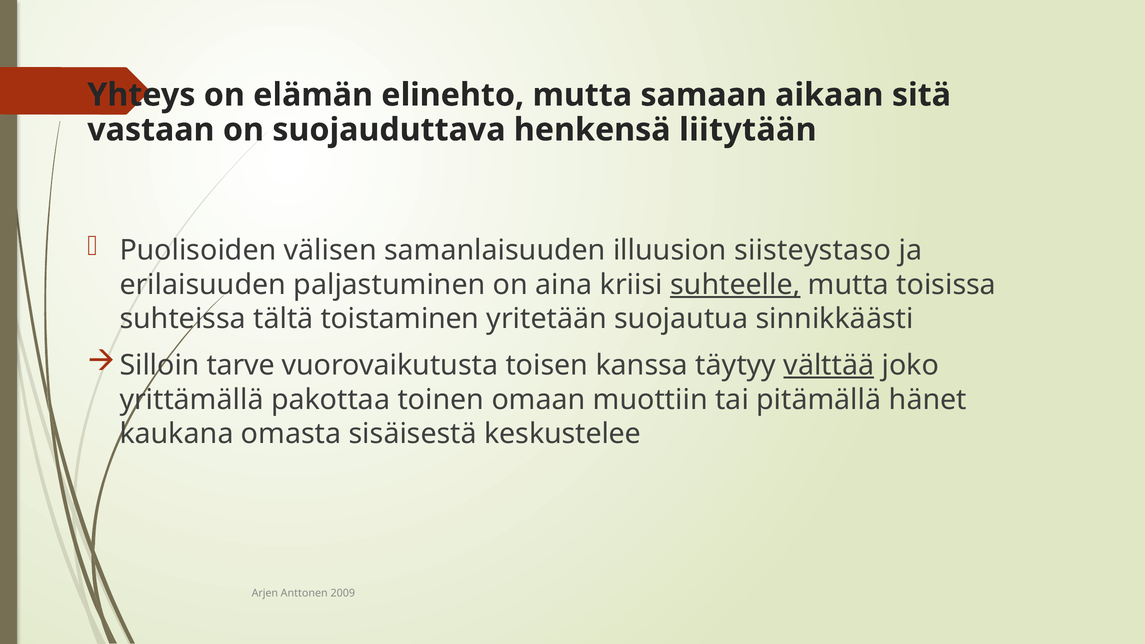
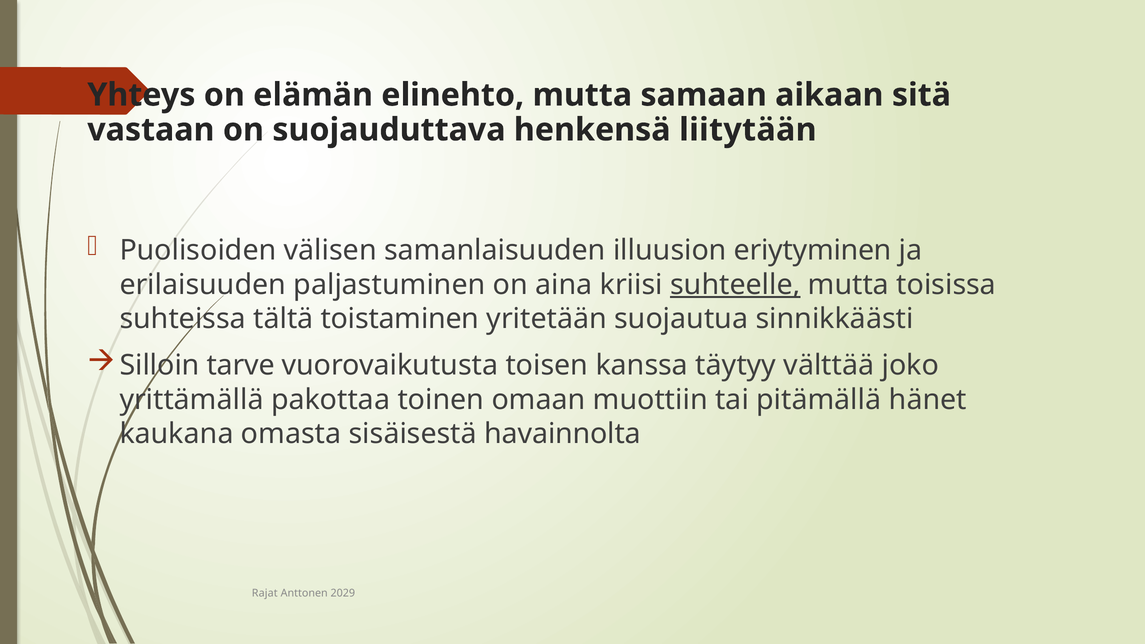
siisteystaso: siisteystaso -> eriytyminen
välttää underline: present -> none
keskustelee: keskustelee -> havainnolta
Arjen: Arjen -> Rajat
2009: 2009 -> 2029
